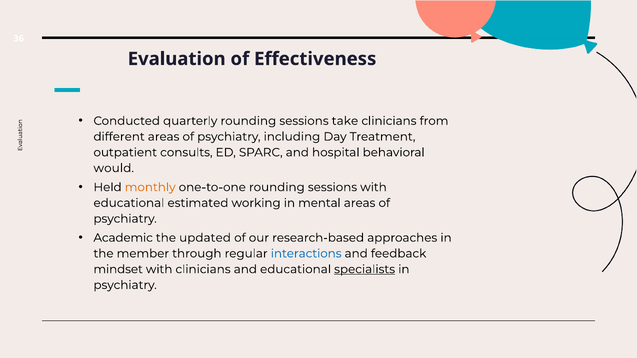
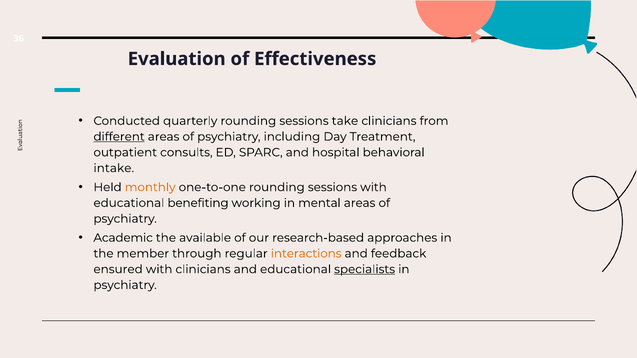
different underline: none -> present
would: would -> intake
estimated: estimated -> benefiting
updated: updated -> available
interactions colour: blue -> orange
mindset: mindset -> ensured
